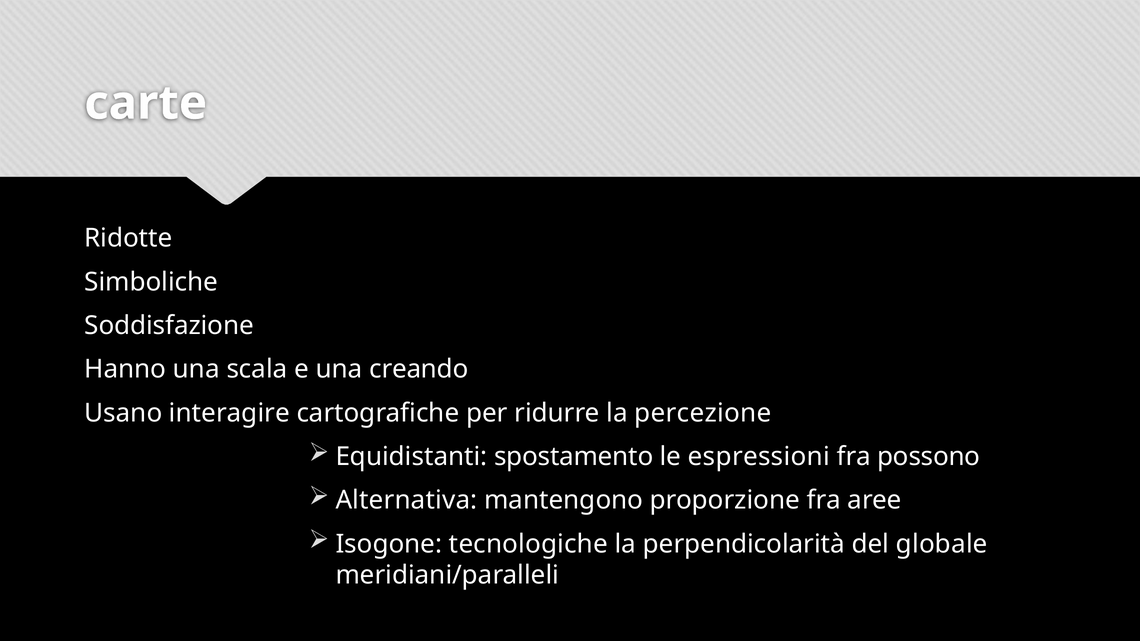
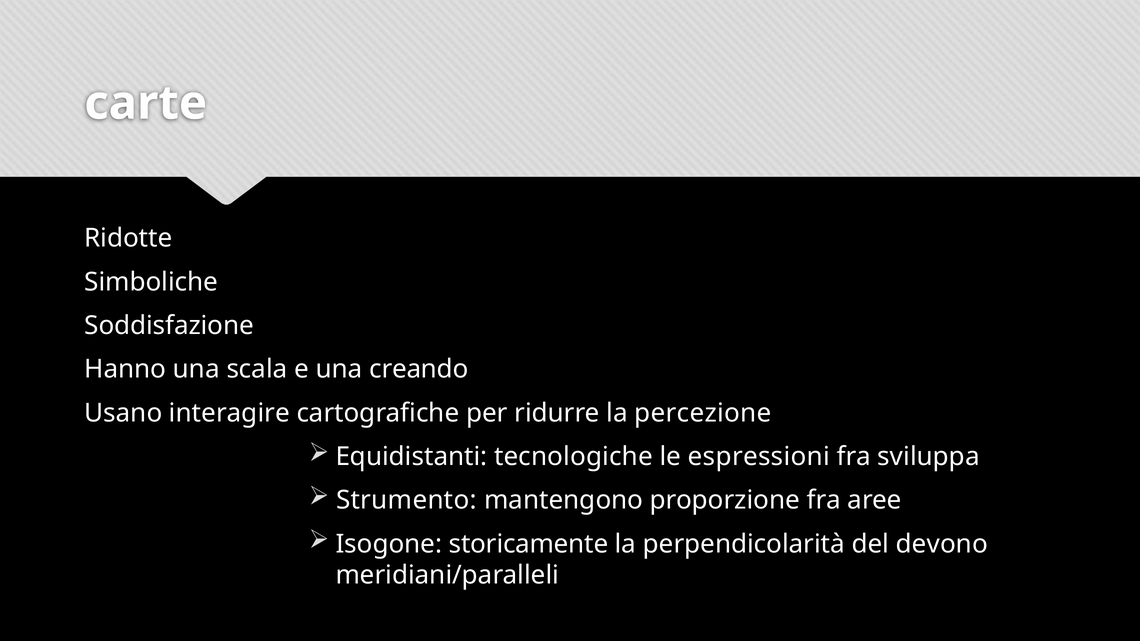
spostamento: spostamento -> tecnologiche
possono: possono -> sviluppa
Alternativa: Alternativa -> Strumento
tecnologiche: tecnologiche -> storicamente
globale: globale -> devono
